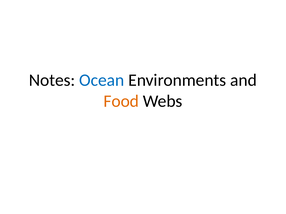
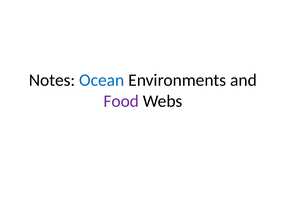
Food colour: orange -> purple
